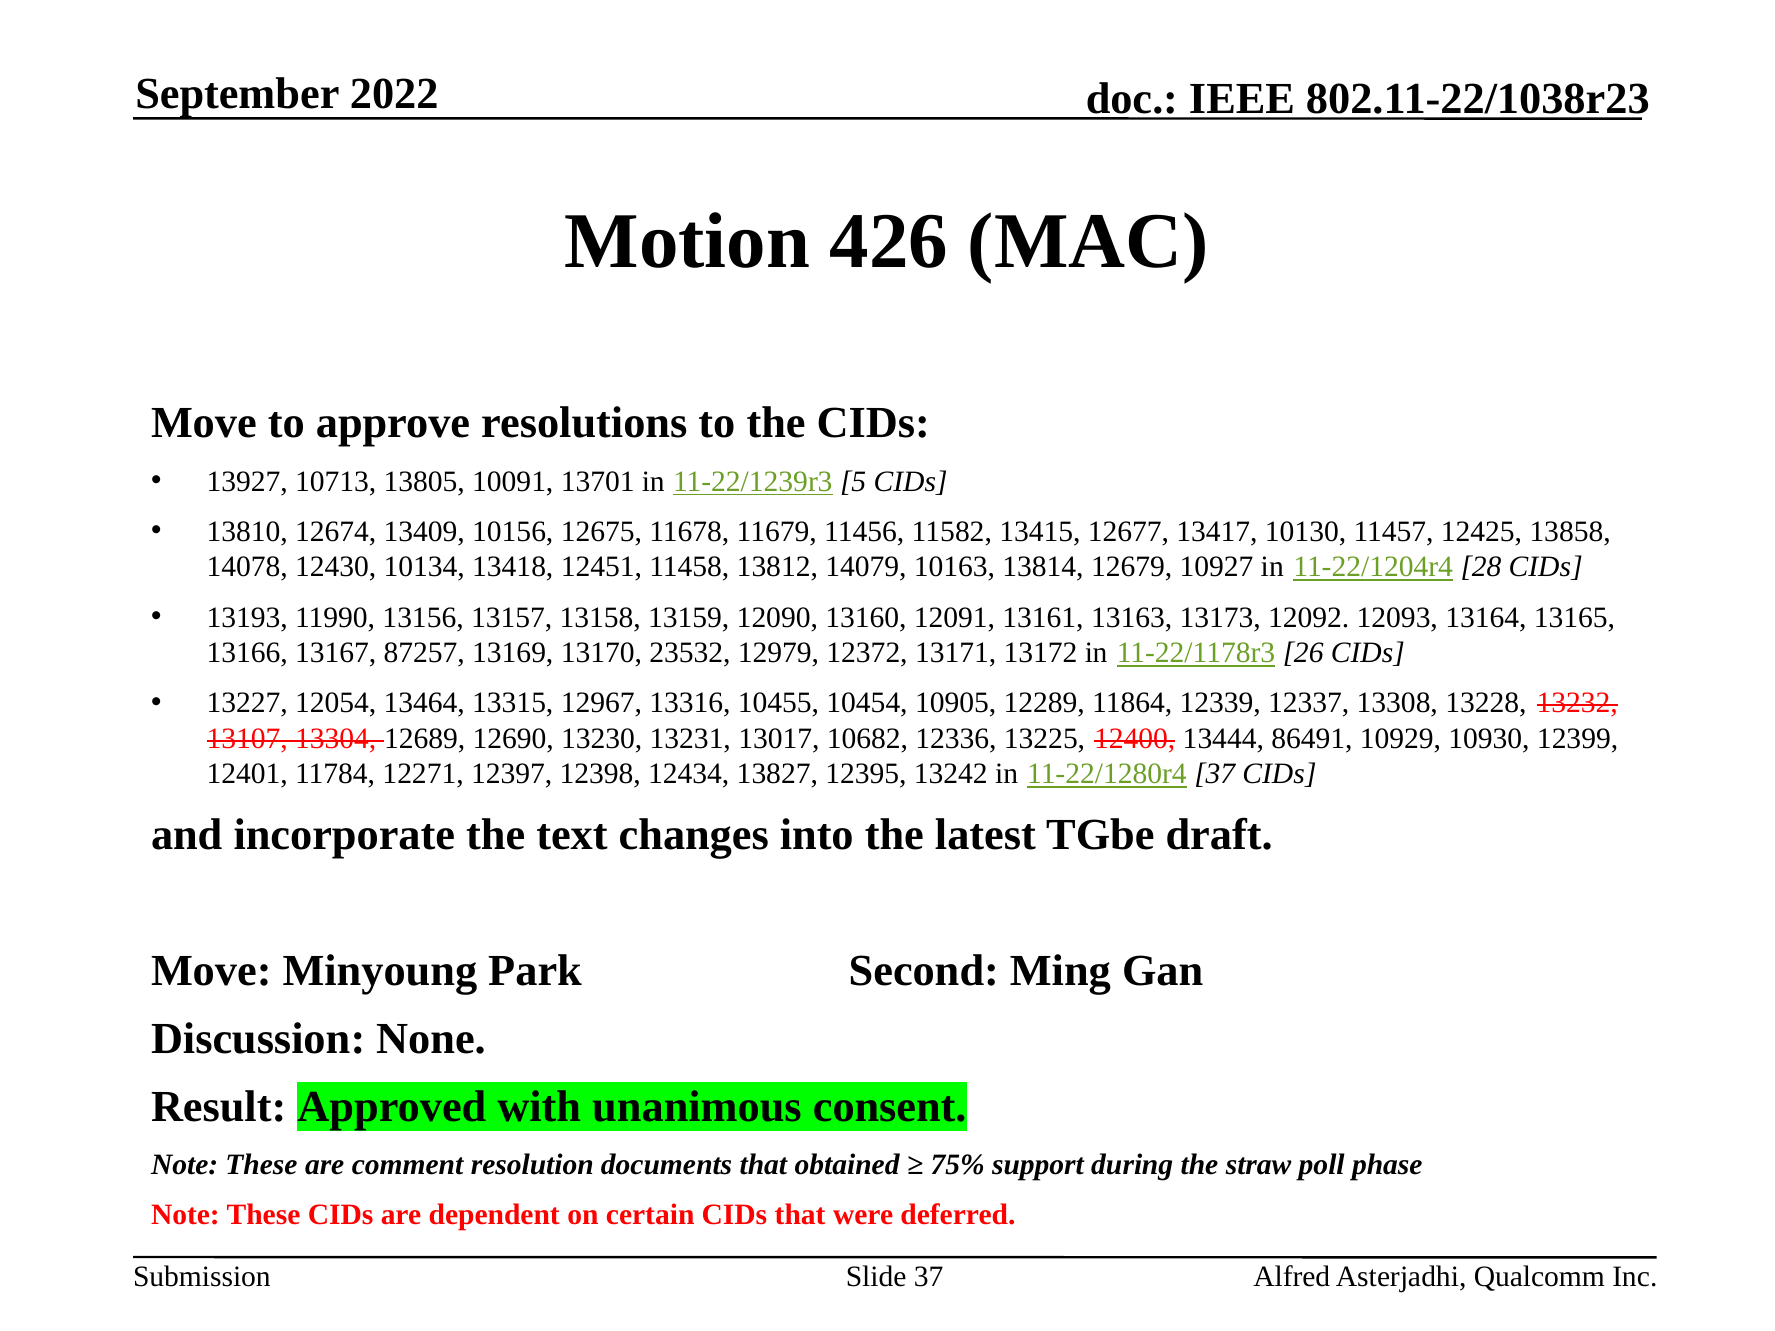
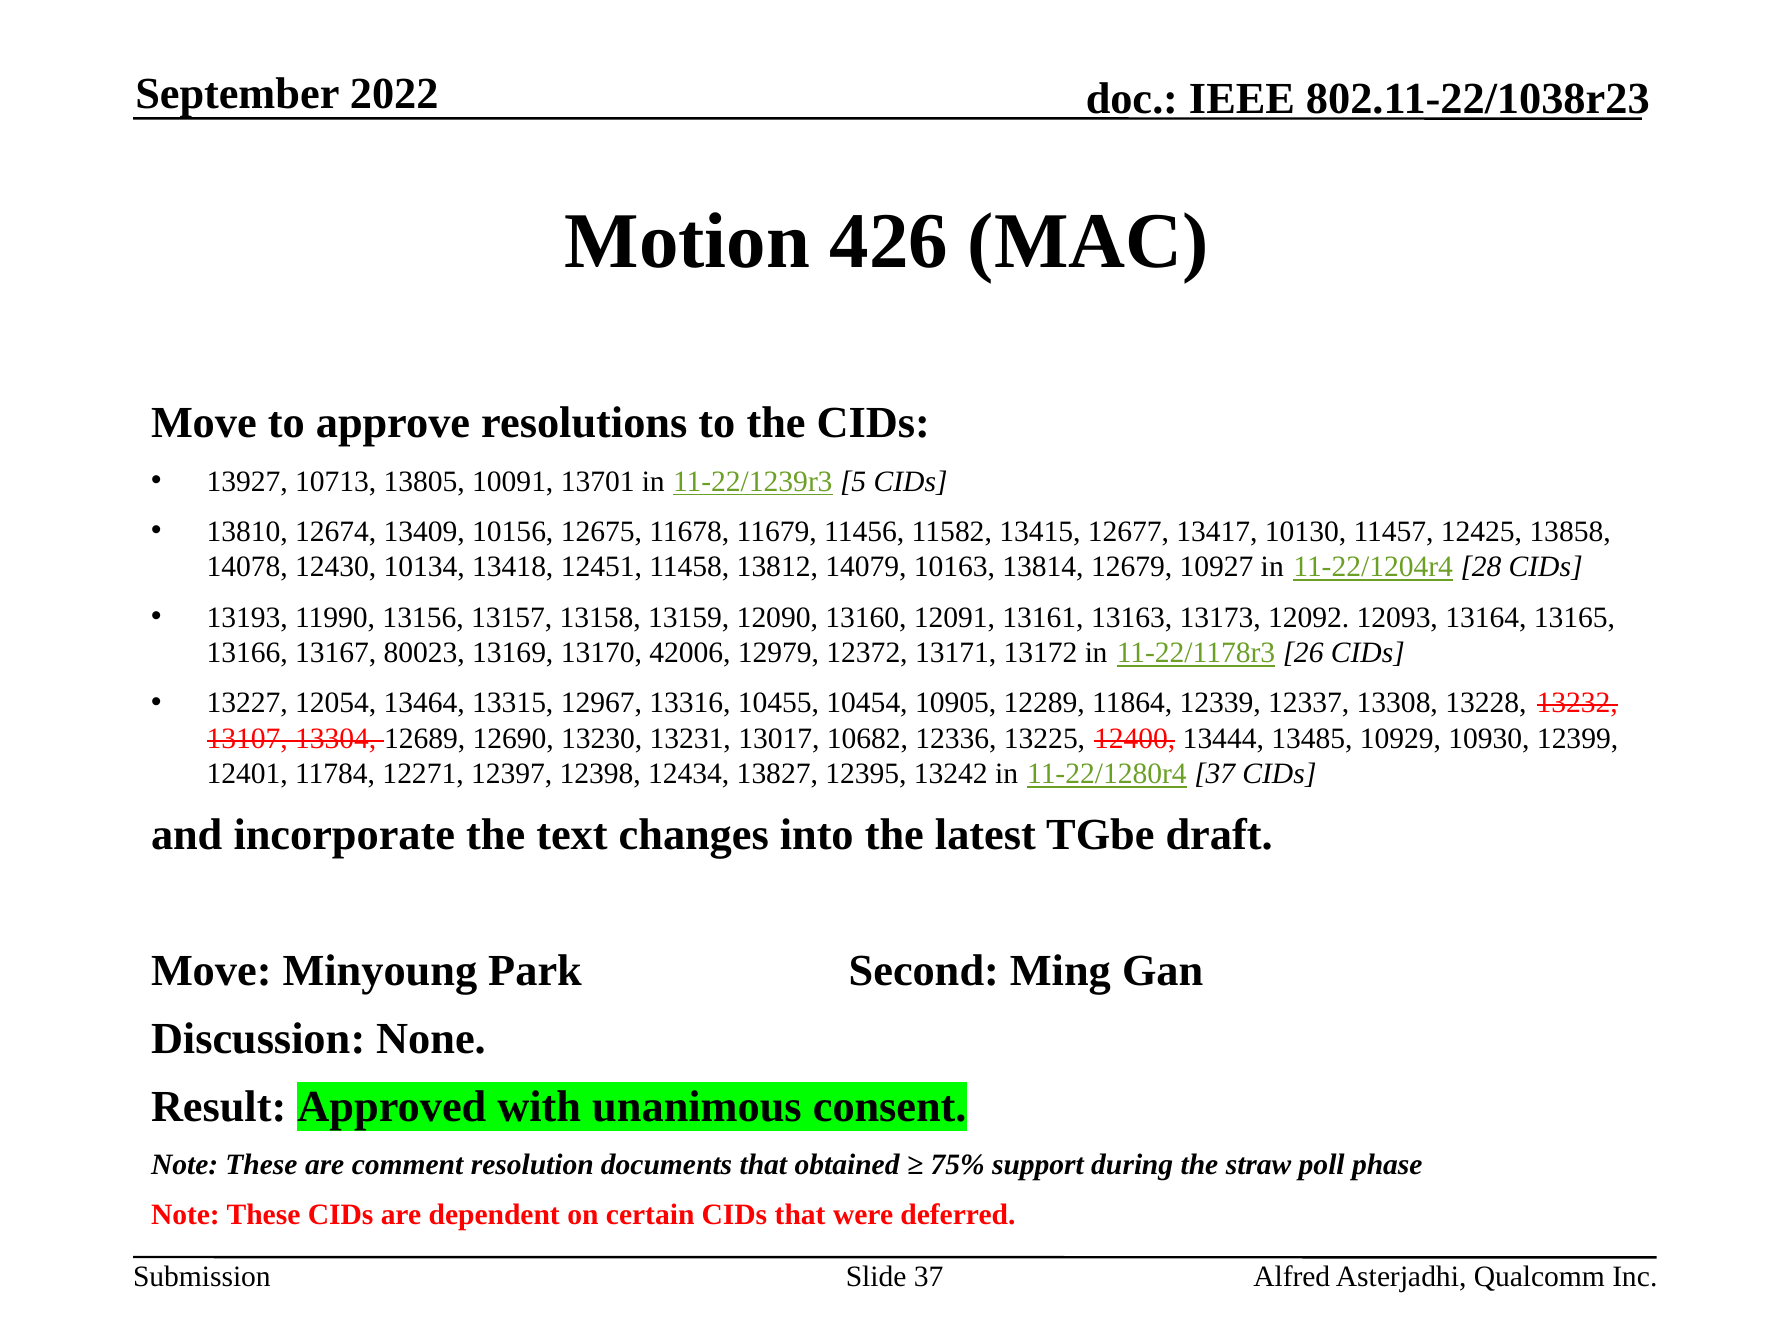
87257: 87257 -> 80023
23532: 23532 -> 42006
86491: 86491 -> 13485
